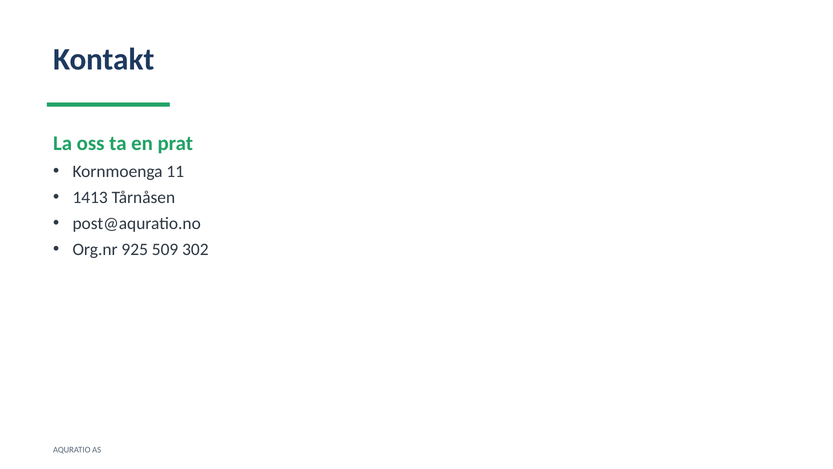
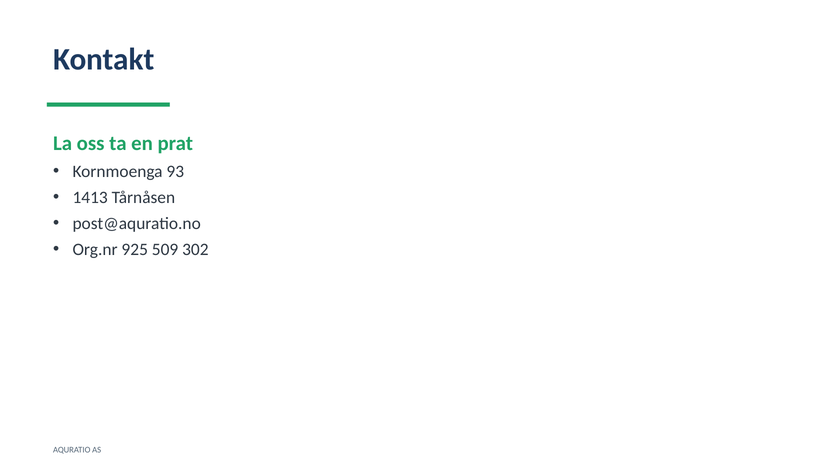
11: 11 -> 93
